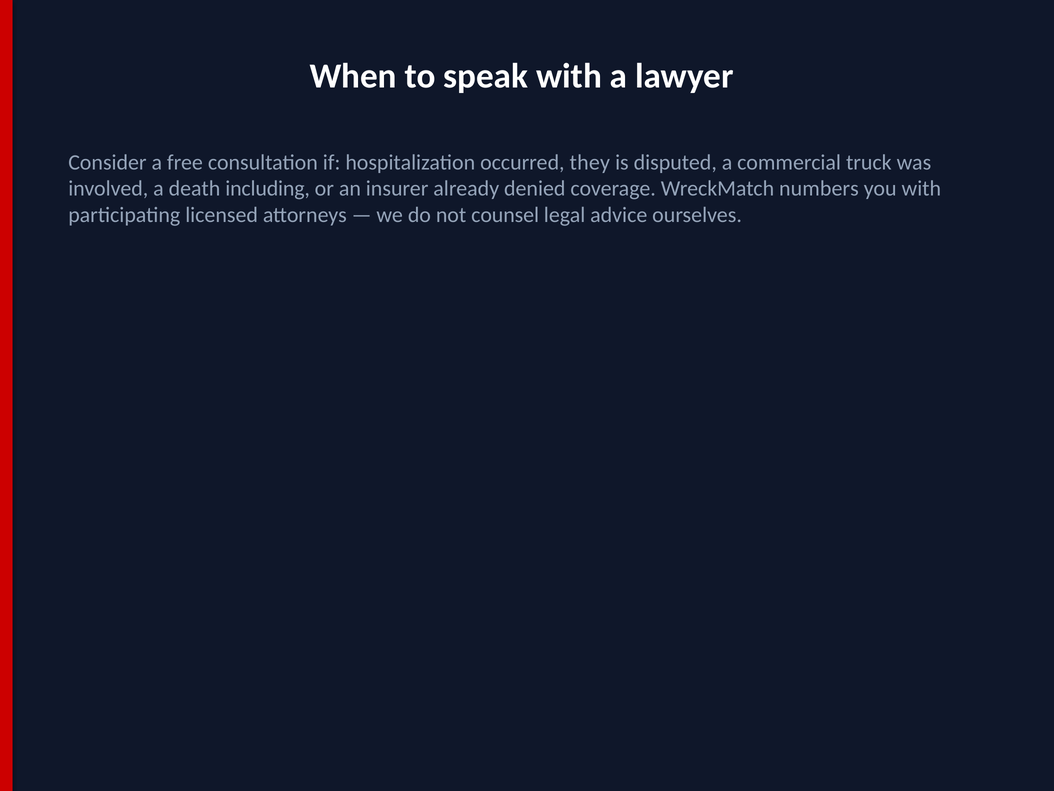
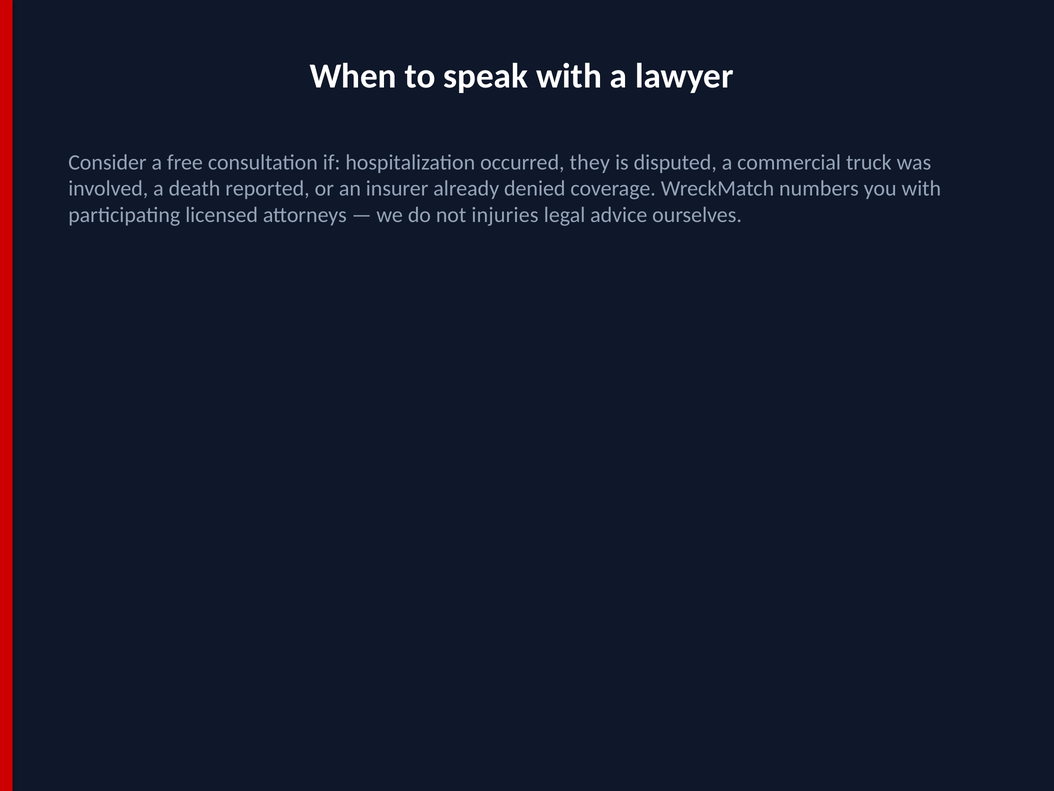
including: including -> reported
counsel: counsel -> injuries
